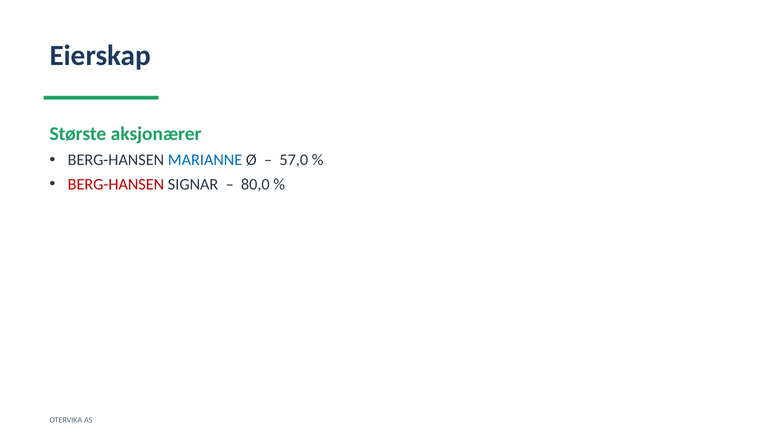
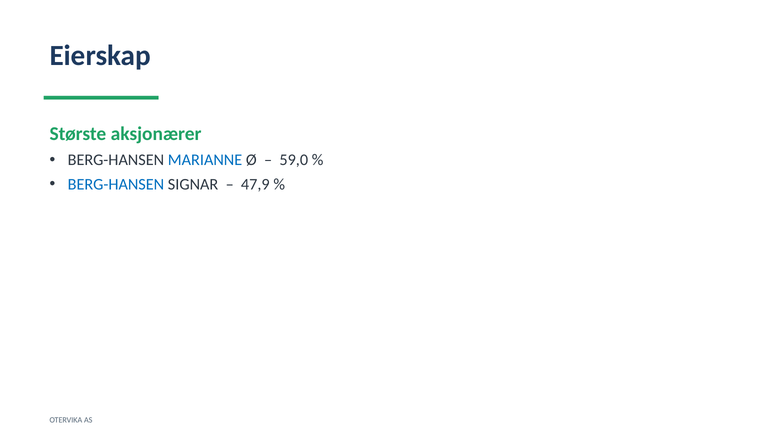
57,0: 57,0 -> 59,0
BERG-HANSEN at (116, 184) colour: red -> blue
80,0: 80,0 -> 47,9
